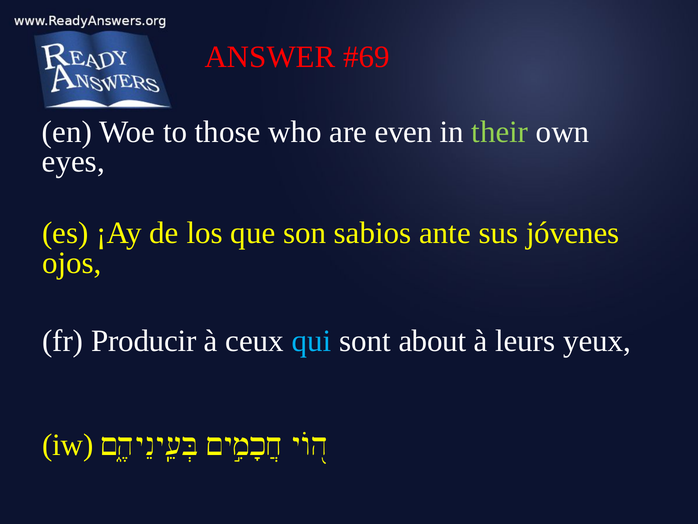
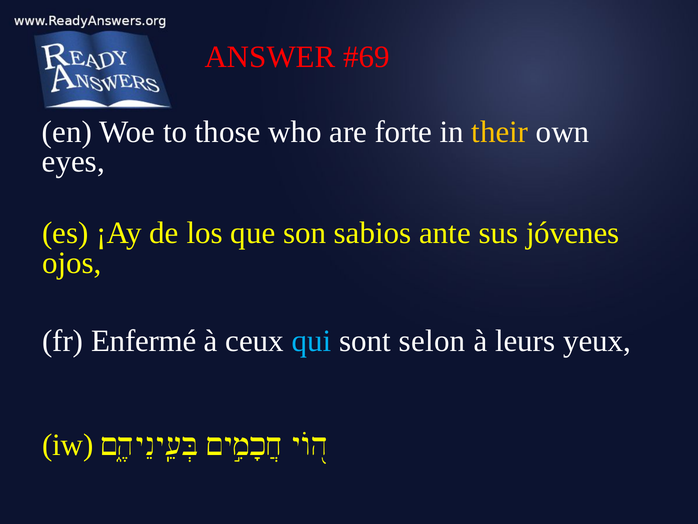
even: even -> forte
their colour: light green -> yellow
Producir: Producir -> Enfermé
about: about -> selon
